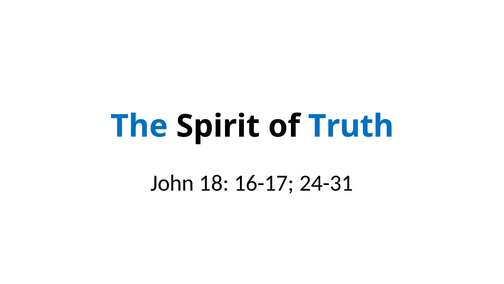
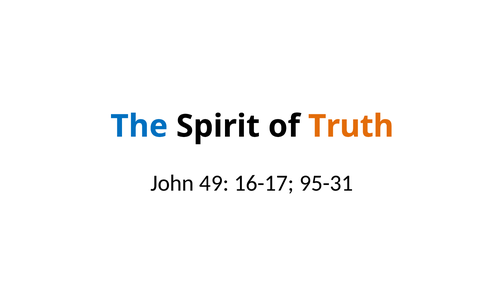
Truth colour: blue -> orange
18: 18 -> 49
24-31: 24-31 -> 95-31
